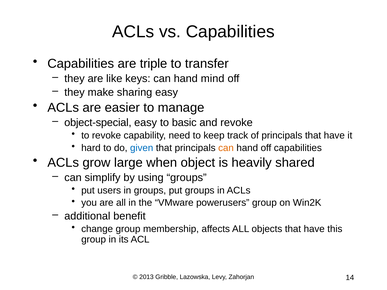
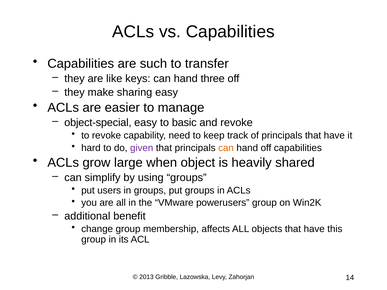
triple: triple -> such
mind: mind -> three
given colour: blue -> purple
